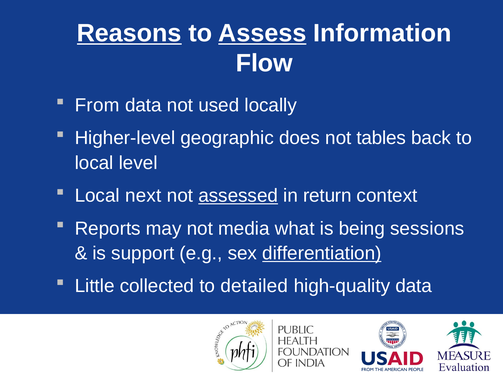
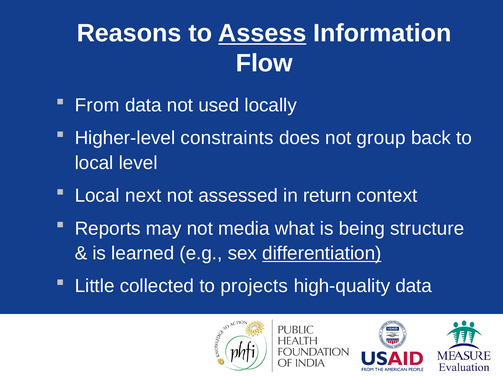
Reasons underline: present -> none
geographic: geographic -> constraints
tables: tables -> group
assessed underline: present -> none
sessions: sessions -> structure
support: support -> learned
detailed: detailed -> projects
